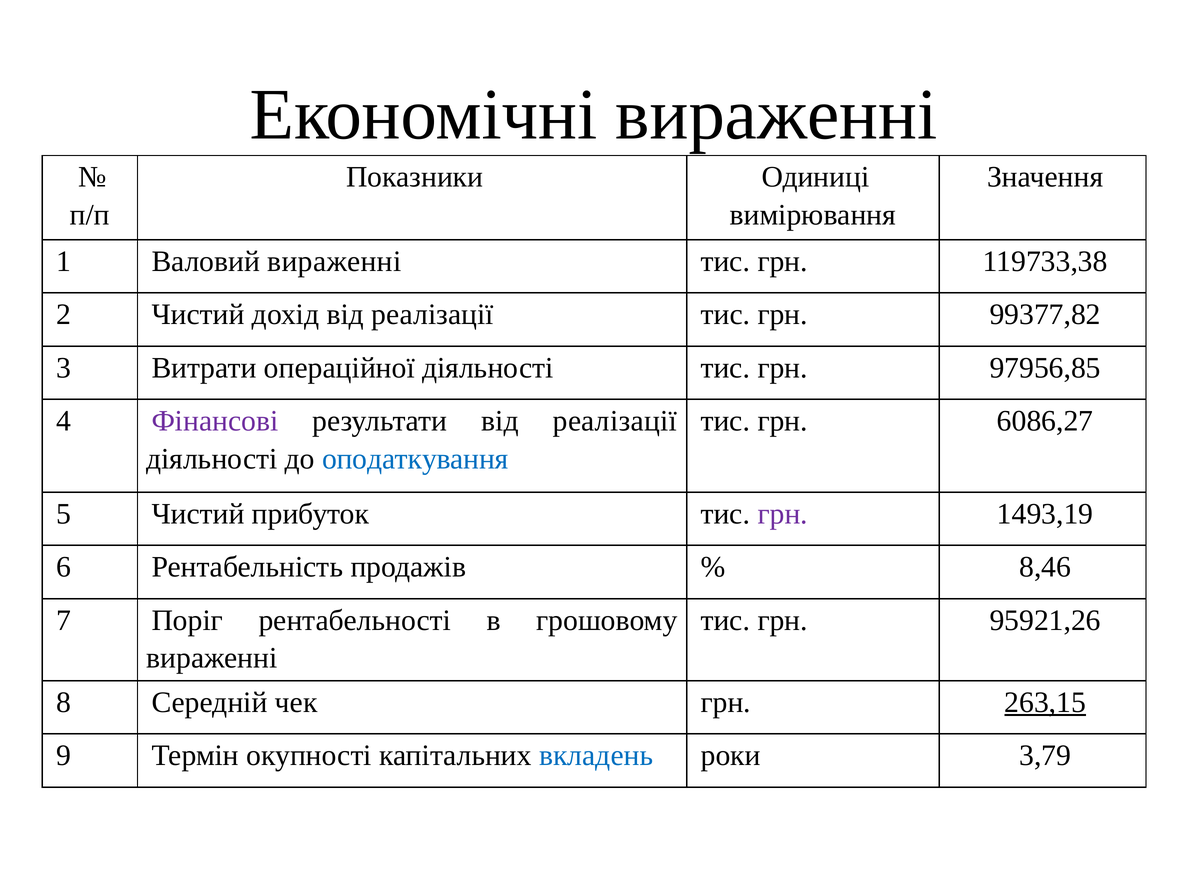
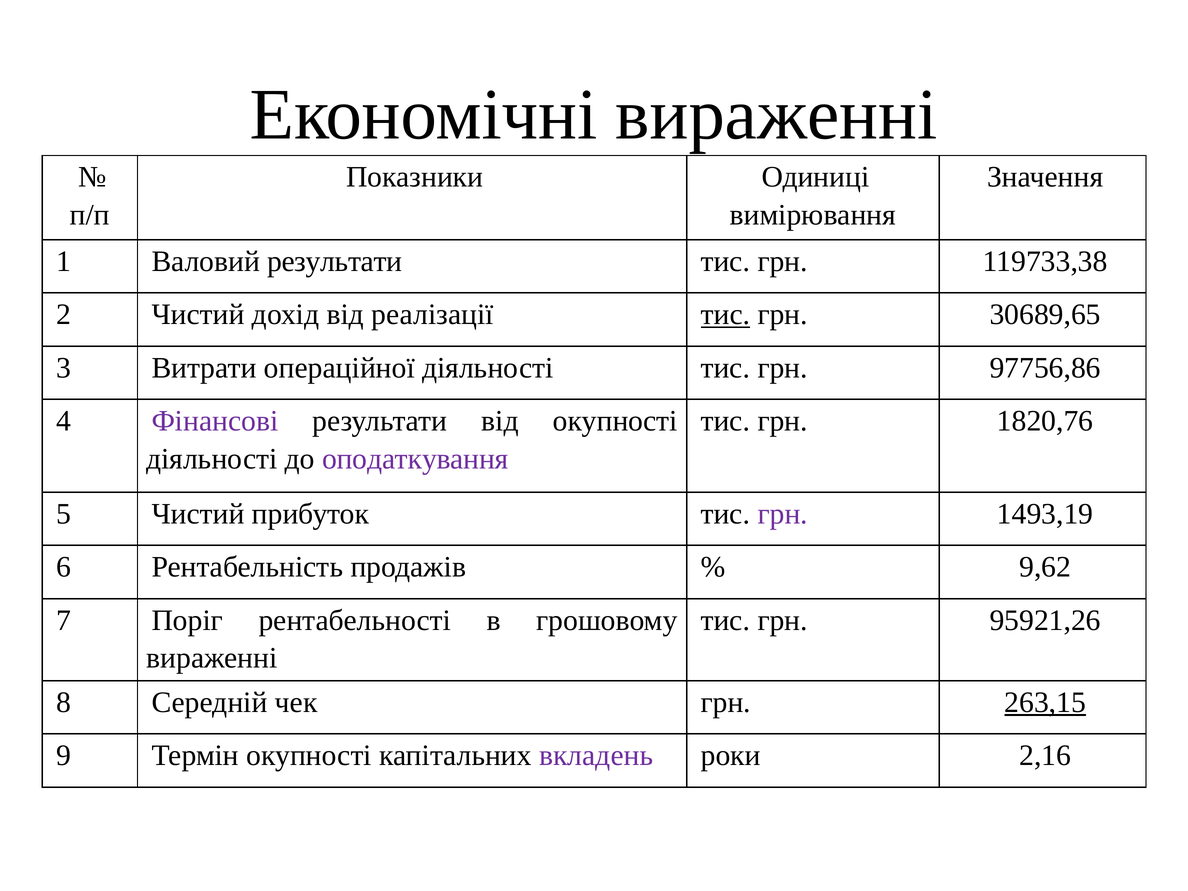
Валовий вираженні: вираженні -> результати
тис at (725, 315) underline: none -> present
99377,82: 99377,82 -> 30689,65
97956,85: 97956,85 -> 97756,86
результати від реалізації: реалізації -> окупності
6086,27: 6086,27 -> 1820,76
оподаткування colour: blue -> purple
8,46: 8,46 -> 9,62
вкладень colour: blue -> purple
3,79: 3,79 -> 2,16
